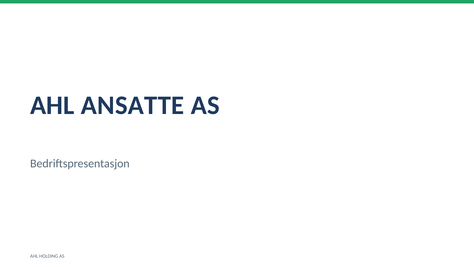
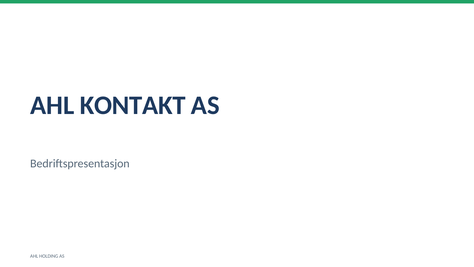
ANSATTE: ANSATTE -> KONTAKT
